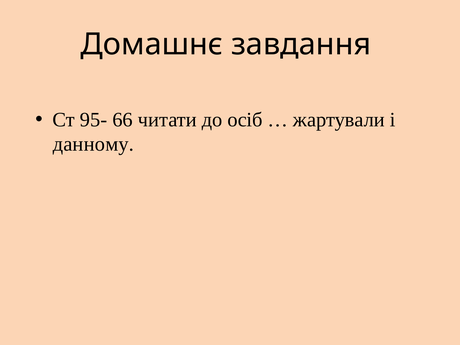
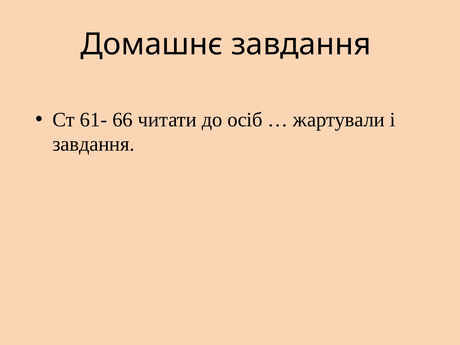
95-: 95- -> 61-
данному at (93, 144): данному -> завдання
